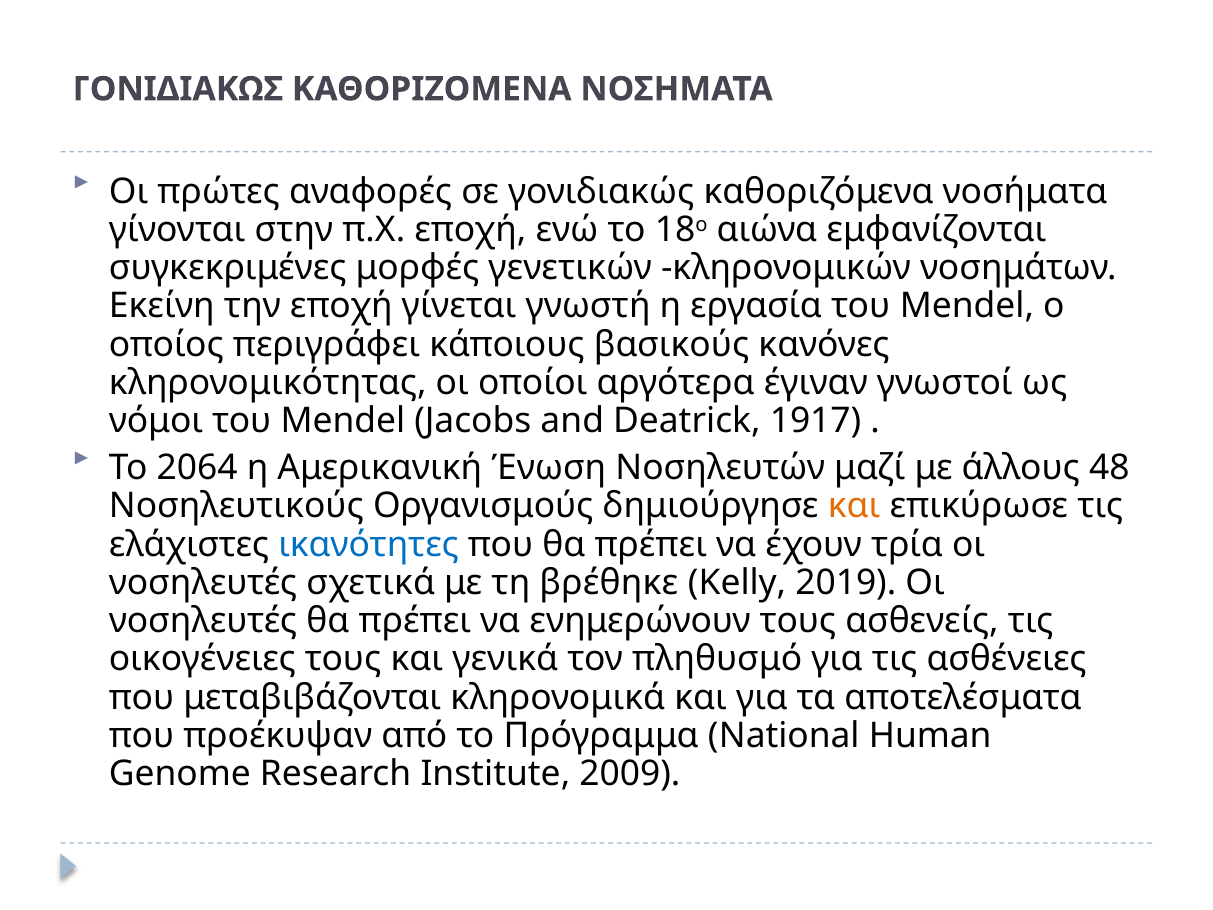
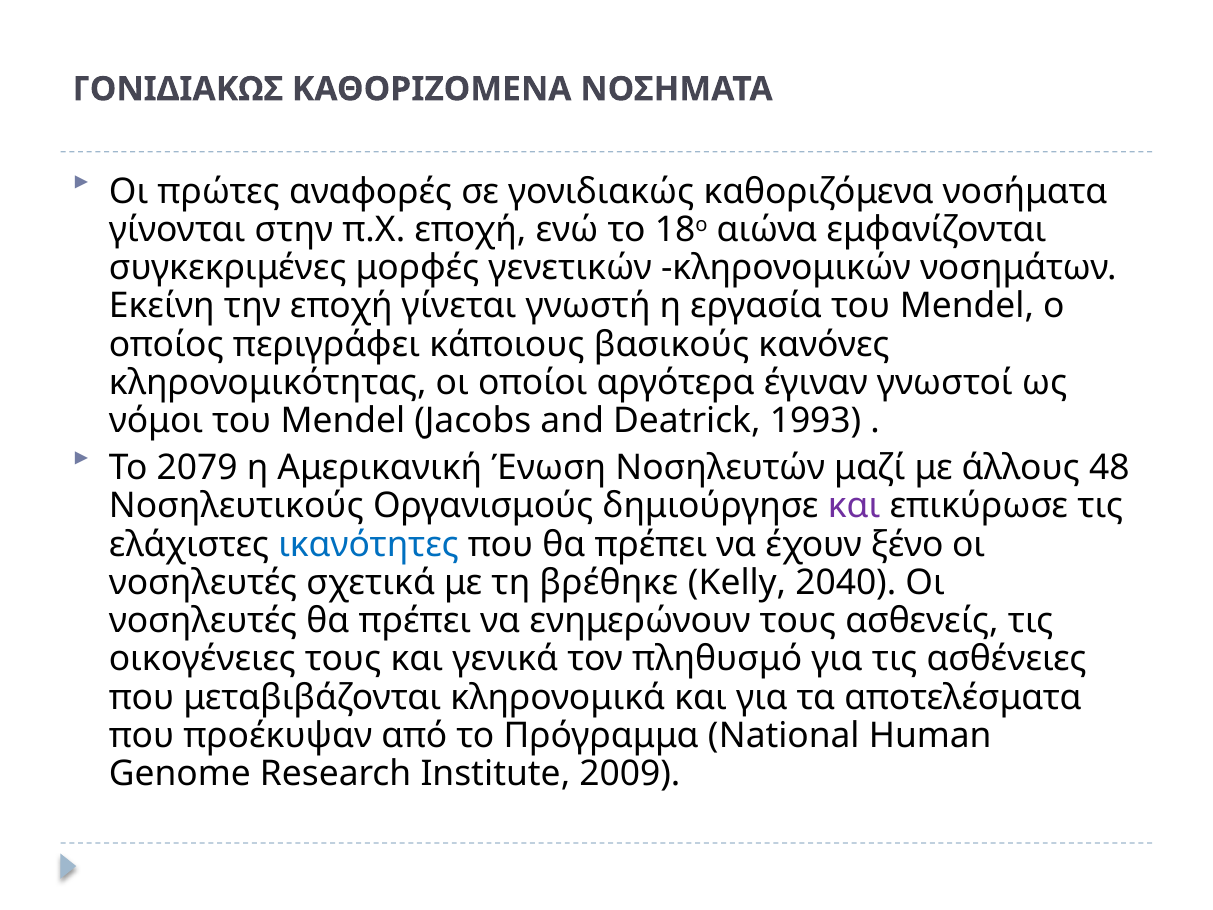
1917: 1917 -> 1993
2064: 2064 -> 2079
και at (854, 506) colour: orange -> purple
τρία: τρία -> ξένο
2019: 2019 -> 2040
